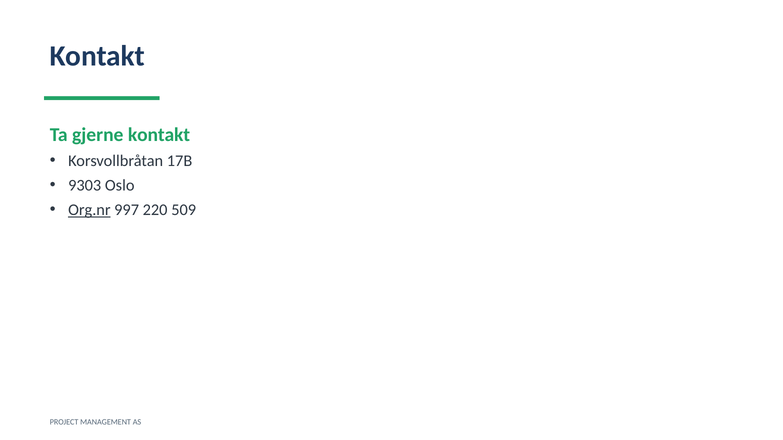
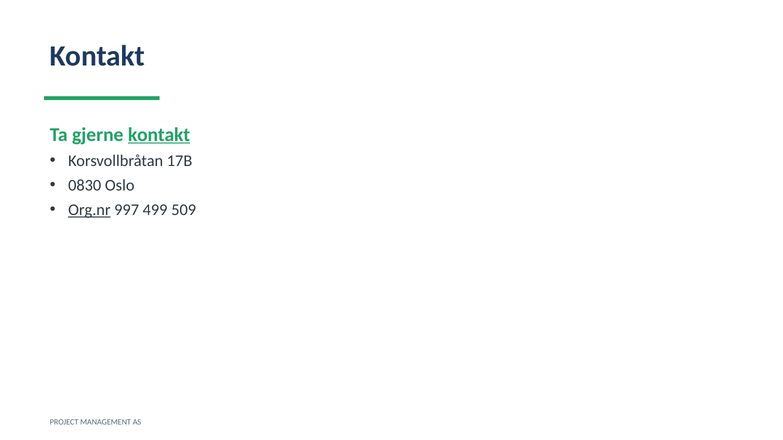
kontakt at (159, 135) underline: none -> present
9303: 9303 -> 0830
220: 220 -> 499
